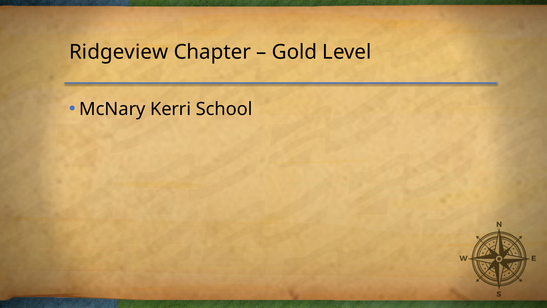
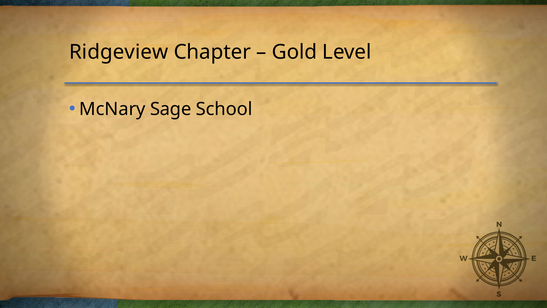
Kerri: Kerri -> Sage
